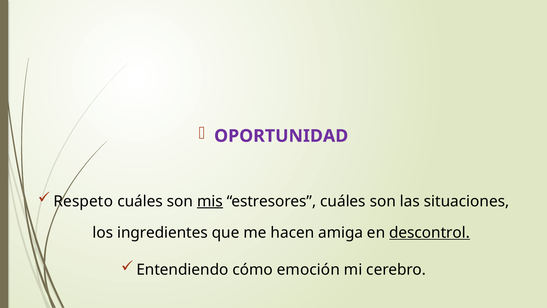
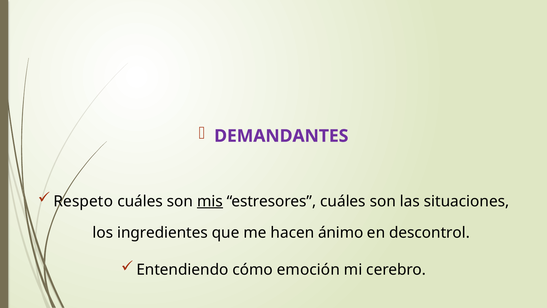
OPORTUNIDAD: OPORTUNIDAD -> DEMANDANTES
amiga: amiga -> ánimo
descontrol underline: present -> none
